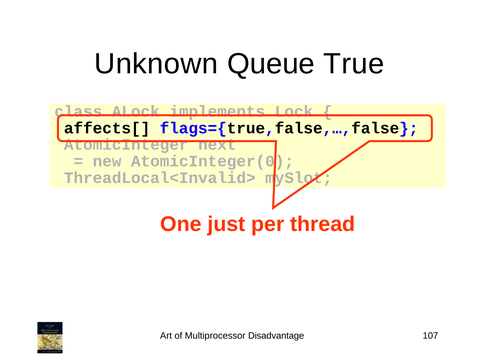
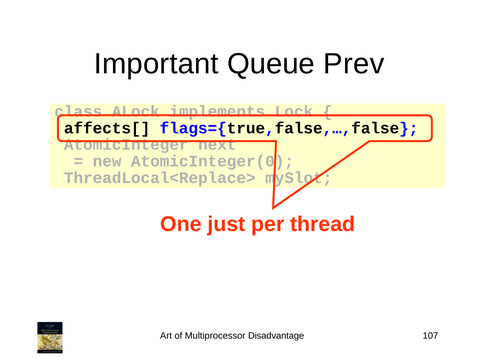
Unknown: Unknown -> Important
True: True -> Prev
ThreadLocal<Invalid>: ThreadLocal<Invalid> -> ThreadLocal<Replace>
